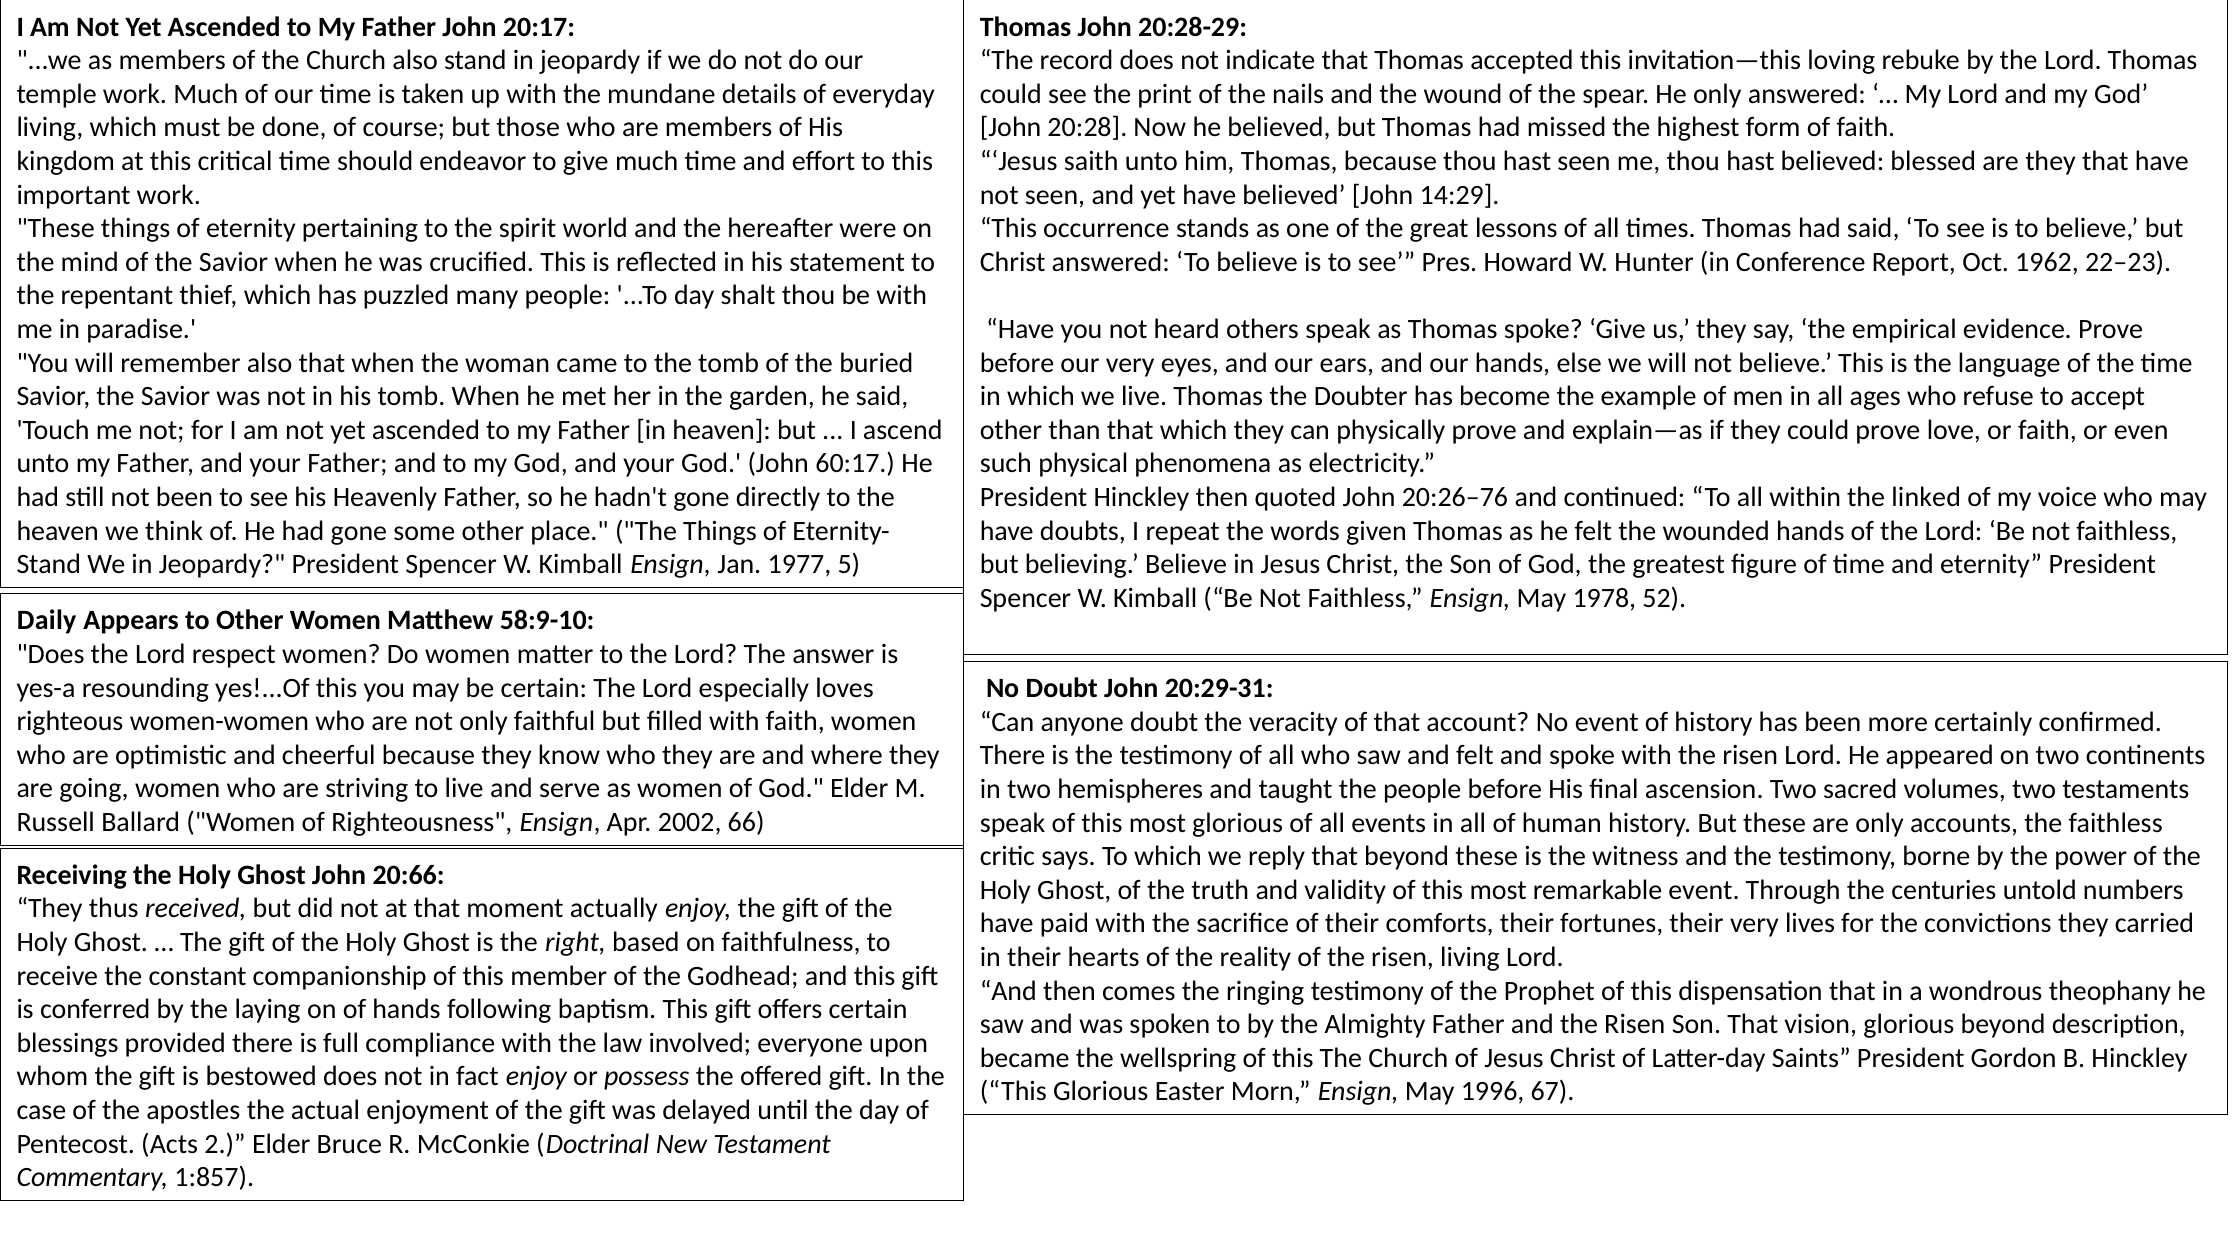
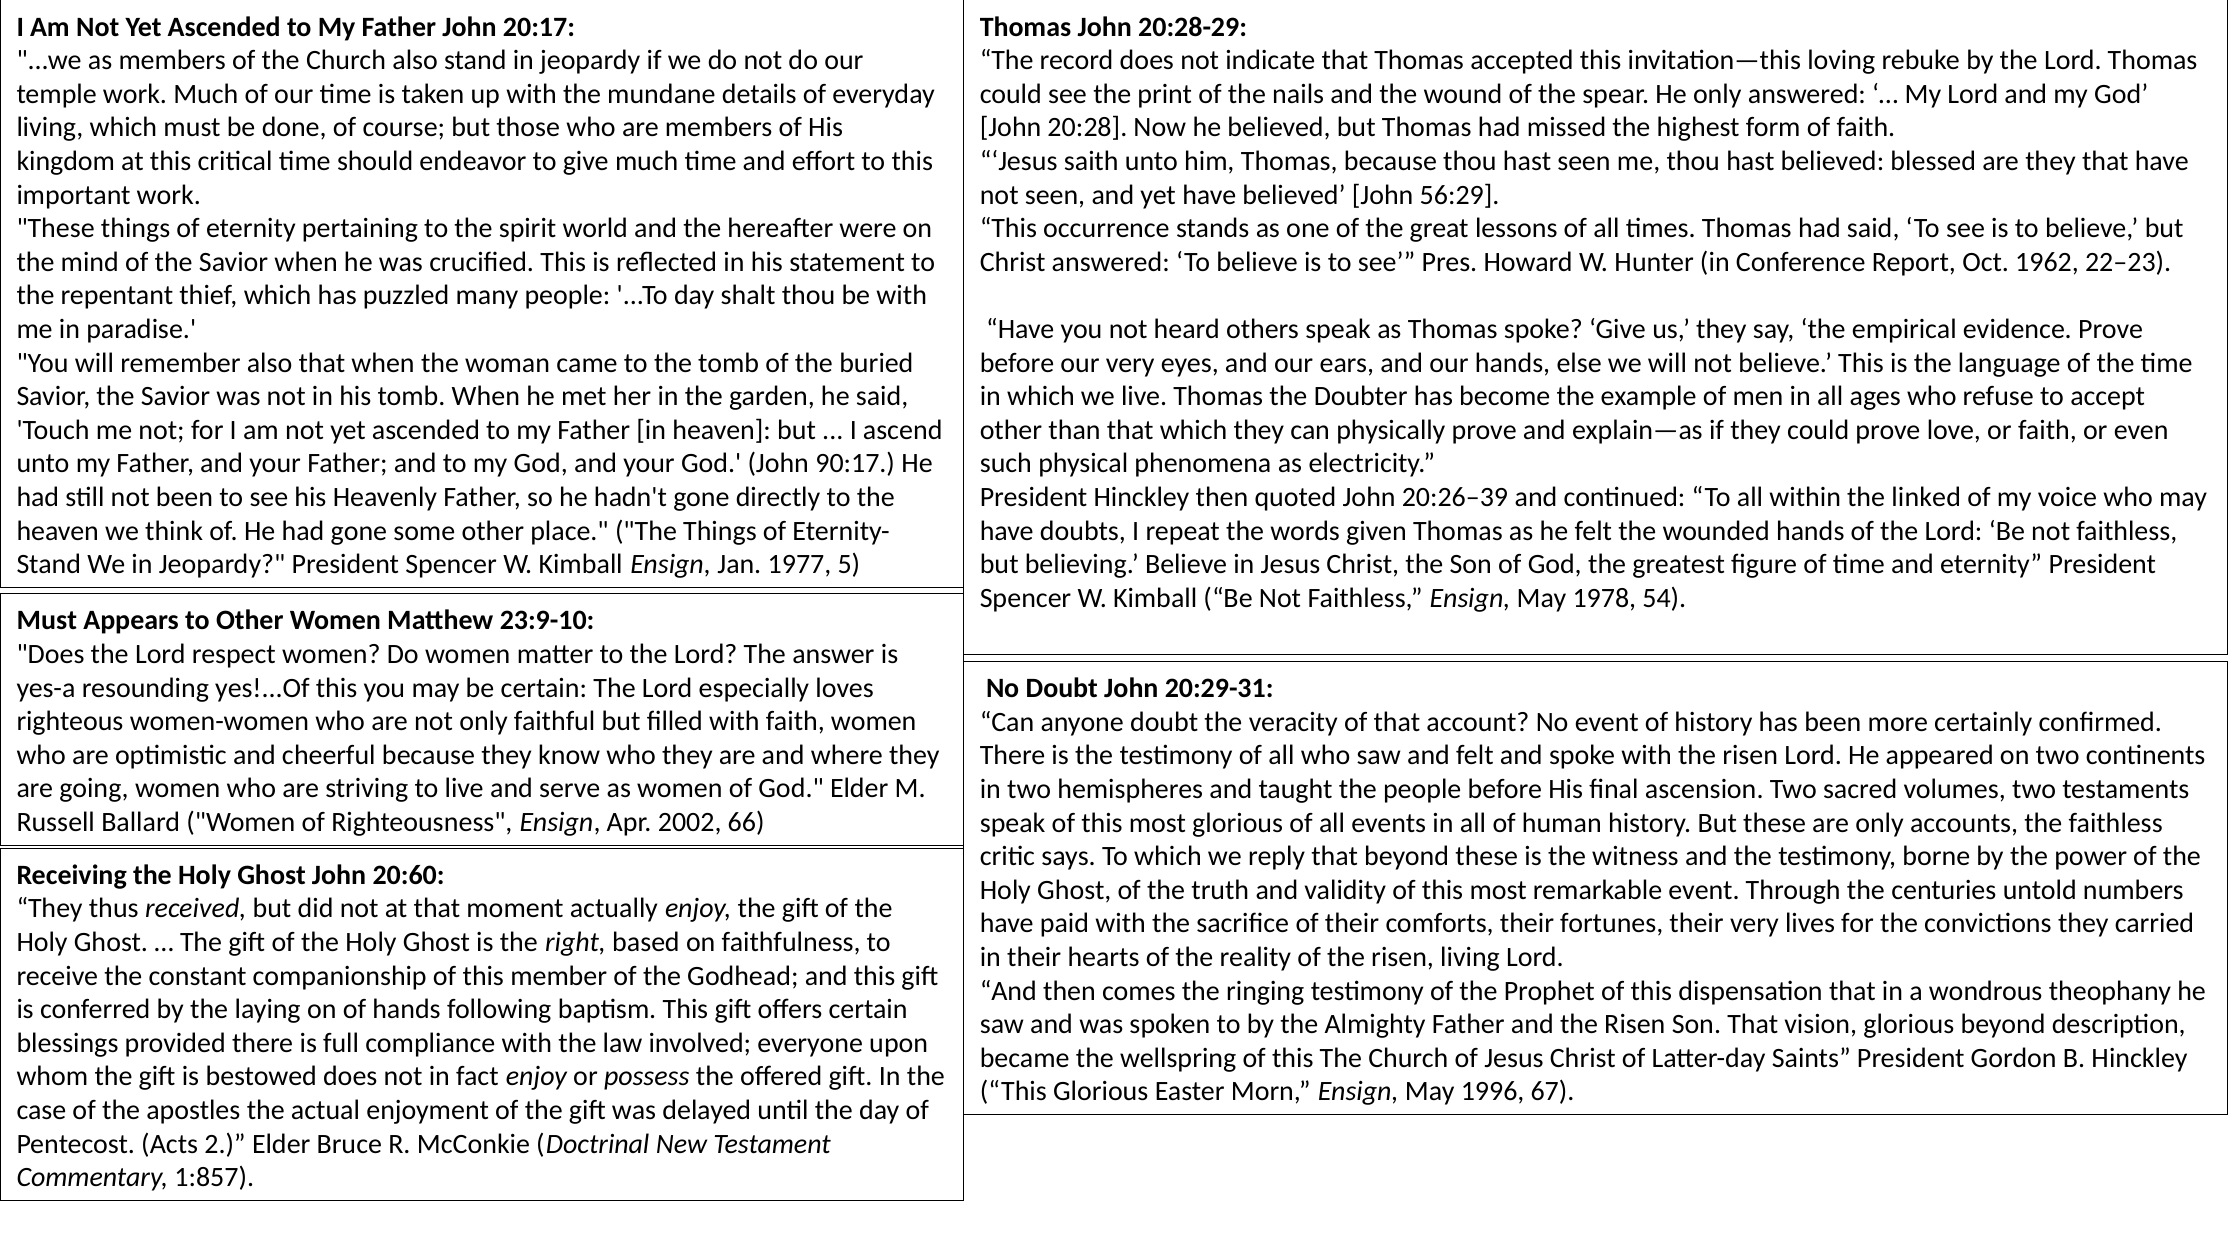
14:29: 14:29 -> 56:29
60:17: 60:17 -> 90:17
20:26–76: 20:26–76 -> 20:26–39
52: 52 -> 54
Daily at (47, 621): Daily -> Must
58:9-10: 58:9-10 -> 23:9-10
20:66: 20:66 -> 20:60
